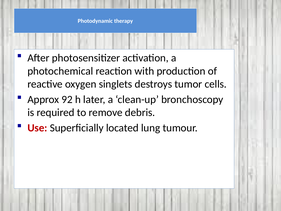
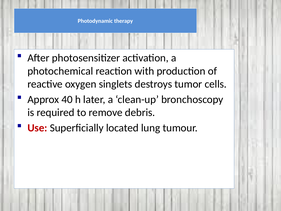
92: 92 -> 40
